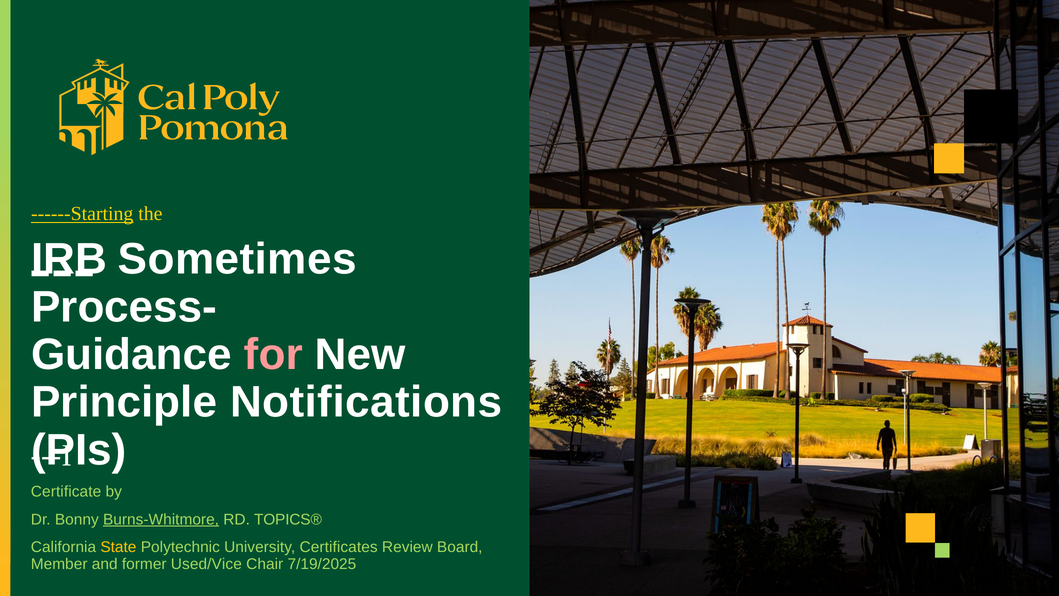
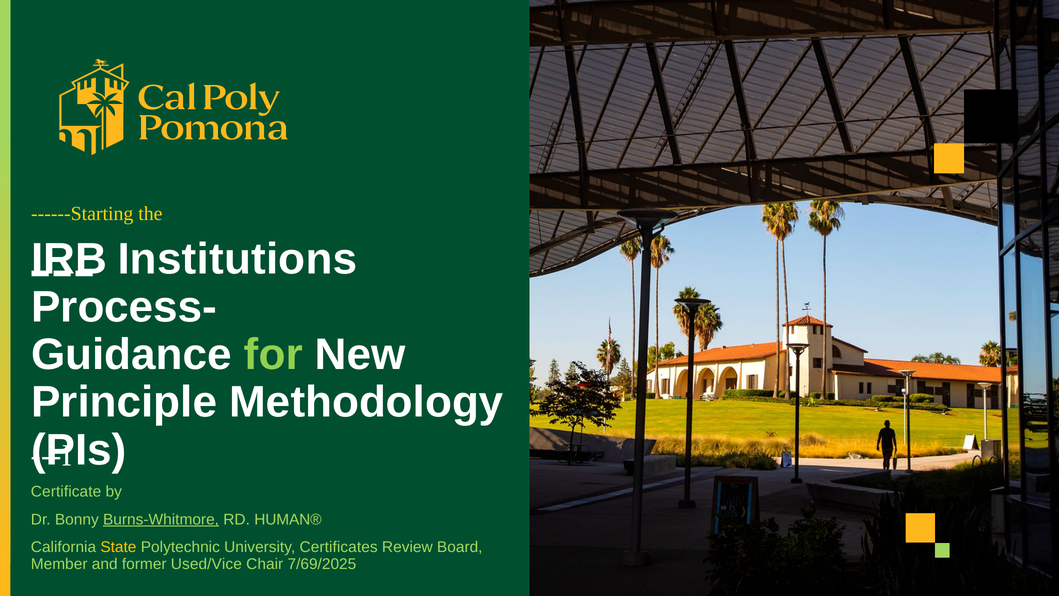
------Starting underline: present -> none
Sometimes: Sometimes -> Institutions
for colour: pink -> light green
Notifications: Notifications -> Methodology
TOPICS®: TOPICS® -> HUMAN®
7/19/2025: 7/19/2025 -> 7/69/2025
